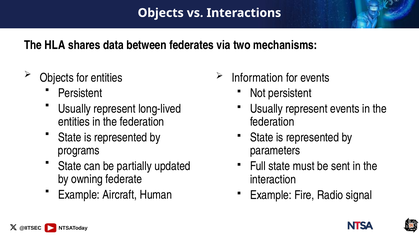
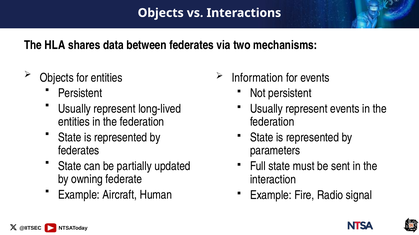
programs at (79, 151): programs -> federates
